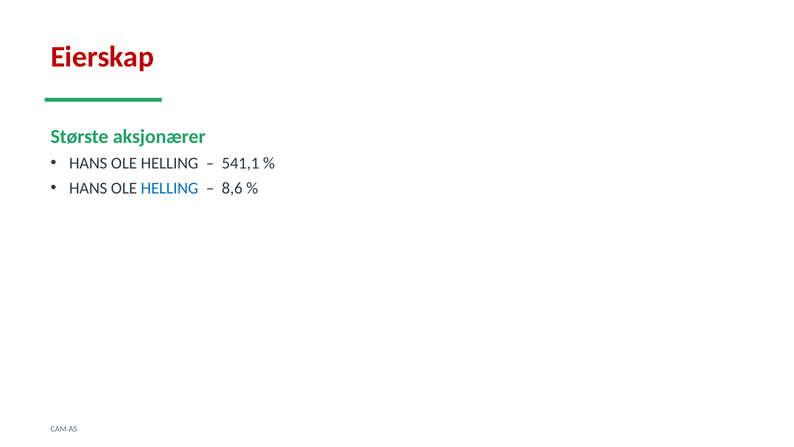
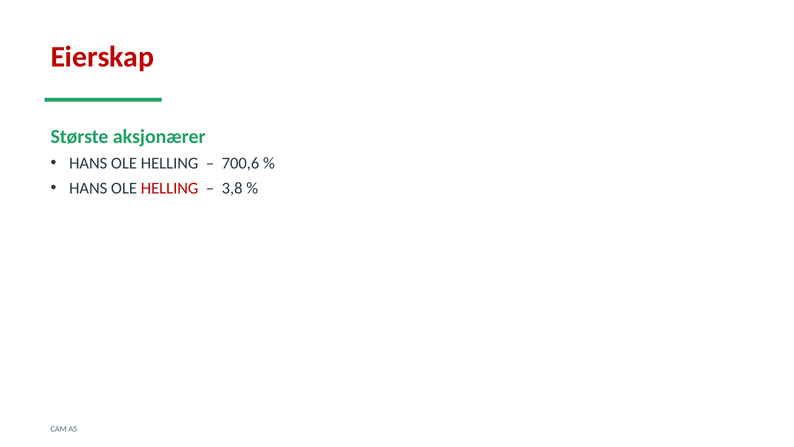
541,1: 541,1 -> 700,6
HELLING at (170, 188) colour: blue -> red
8,6: 8,6 -> 3,8
